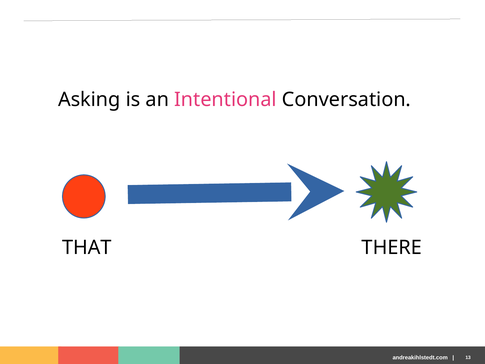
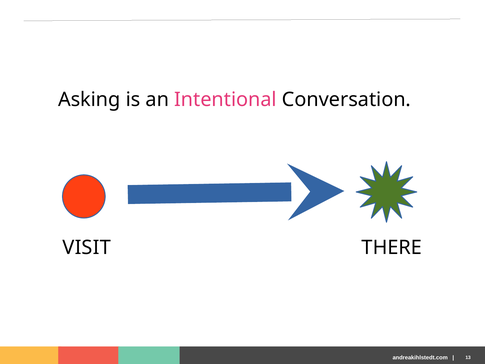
THAT: THAT -> VISIT
